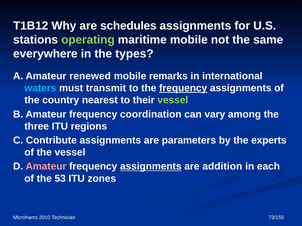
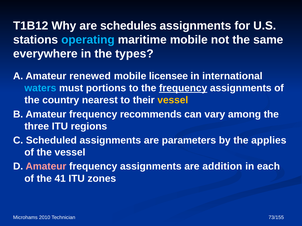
operating colour: light green -> light blue
remarks: remarks -> licensee
transmit: transmit -> portions
vessel at (173, 100) colour: light green -> yellow
coordination: coordination -> recommends
Contribute: Contribute -> Scheduled
experts: experts -> applies
assignments at (151, 167) underline: present -> none
53: 53 -> 41
